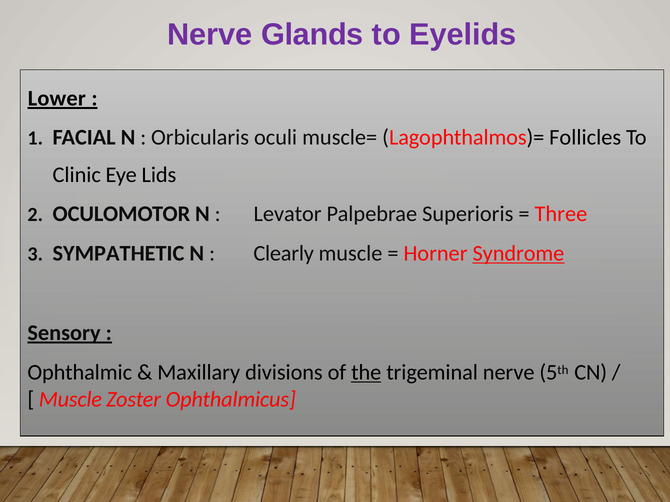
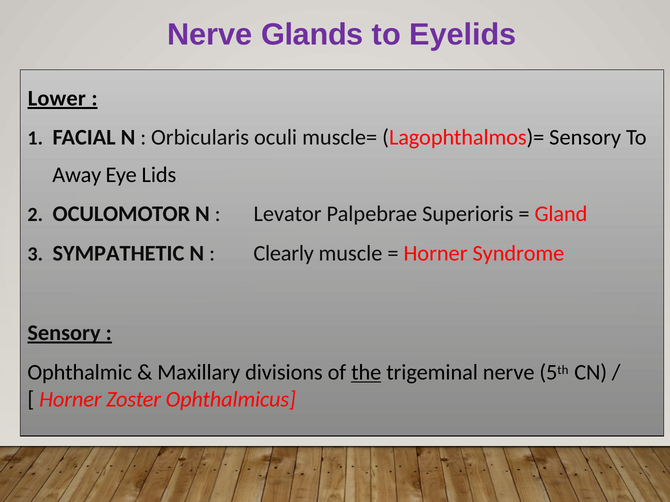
Lagophthalmos)= Follicles: Follicles -> Sensory
Clinic: Clinic -> Away
Three: Three -> Gland
Syndrome underline: present -> none
Muscle at (70, 400): Muscle -> Horner
